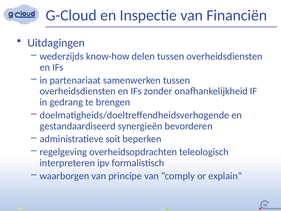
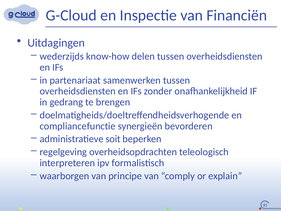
gestandaardiseerd: gestandaardiseerd -> compliancefunctie
